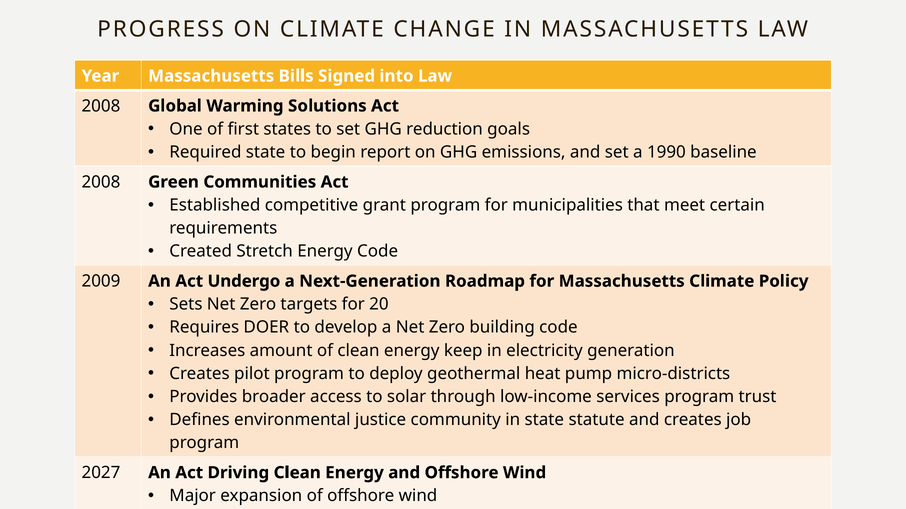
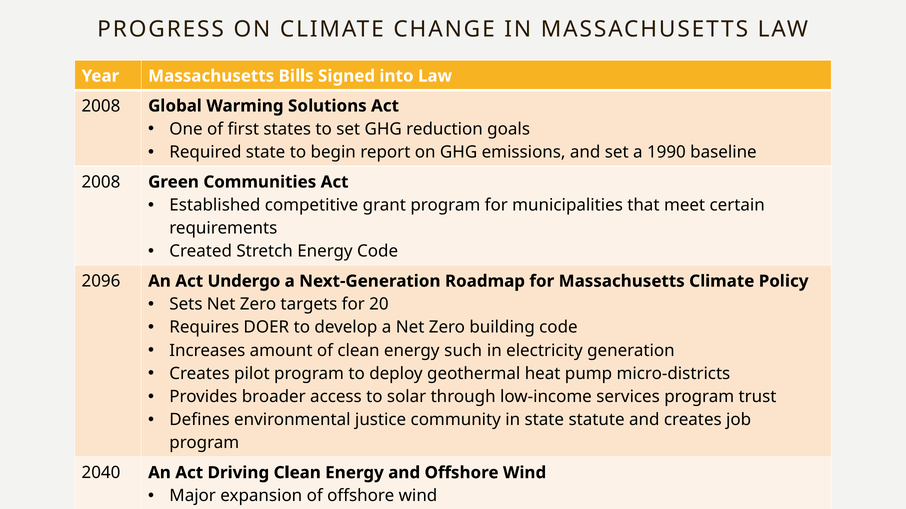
2009: 2009 -> 2096
keep: keep -> such
2027: 2027 -> 2040
